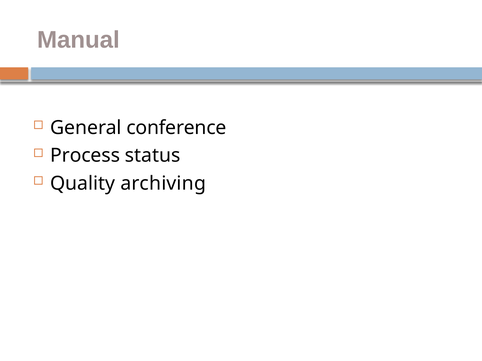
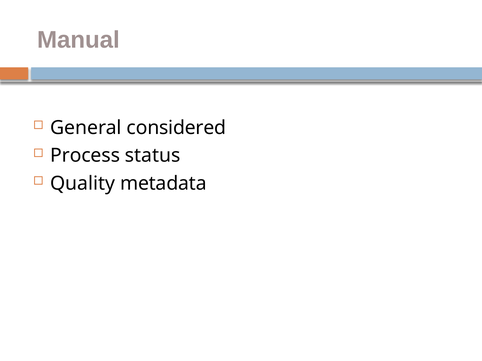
conference: conference -> considered
archiving: archiving -> metadata
